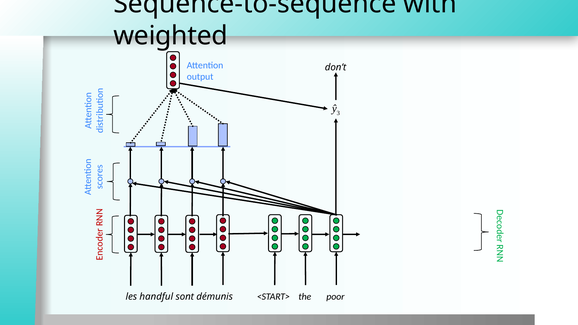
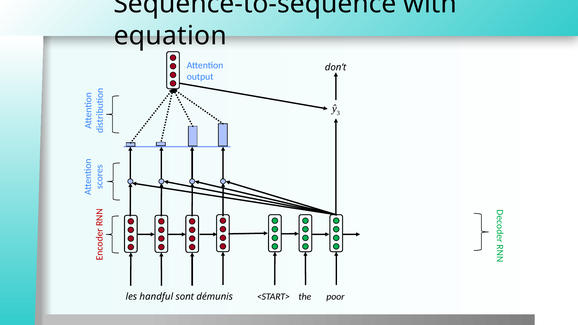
weighted: weighted -> equation
